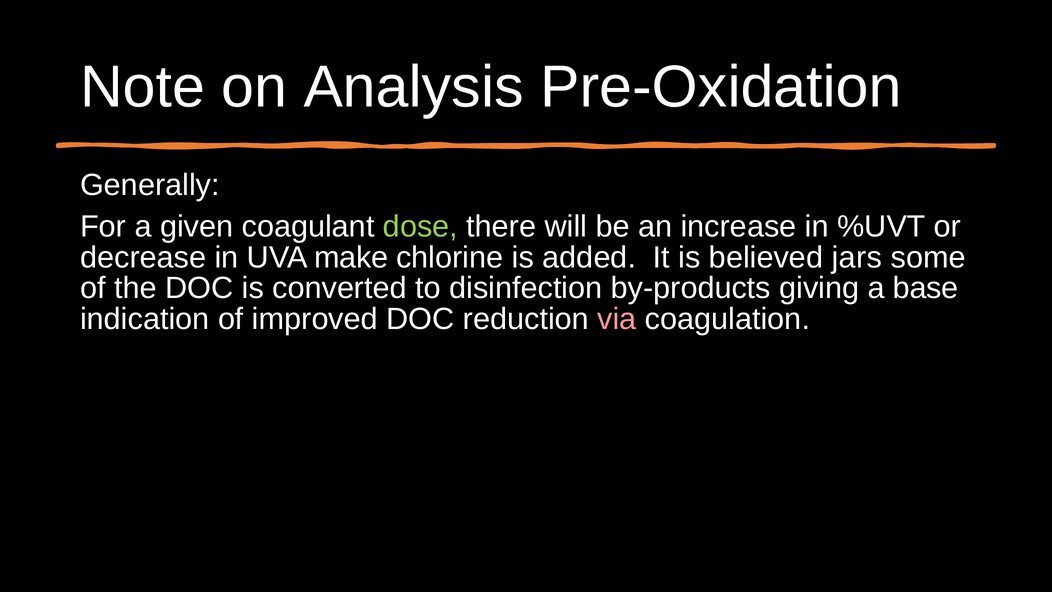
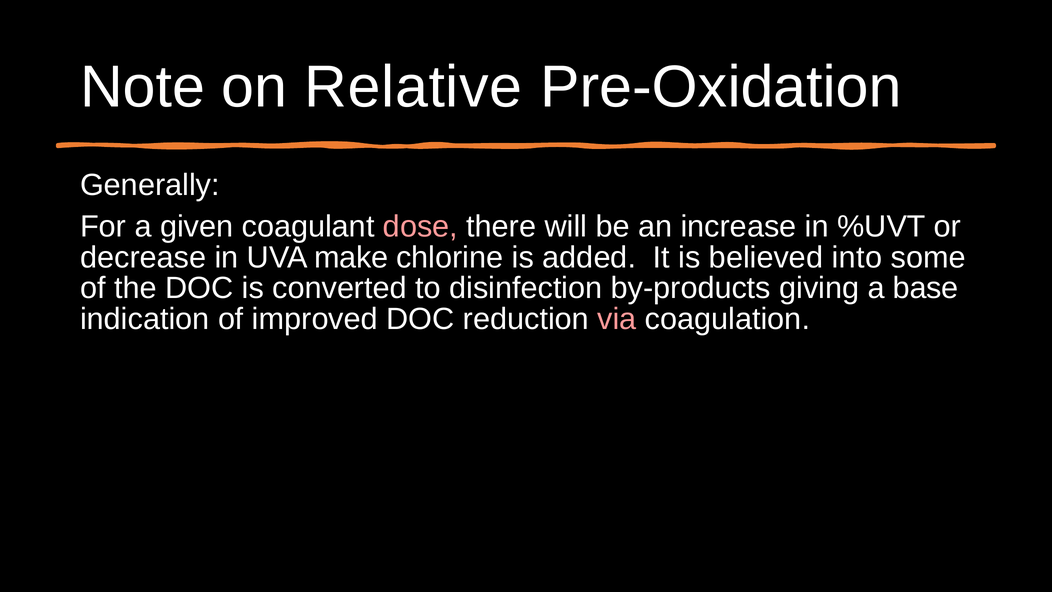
Analysis: Analysis -> Relative
dose colour: light green -> pink
jars: jars -> into
